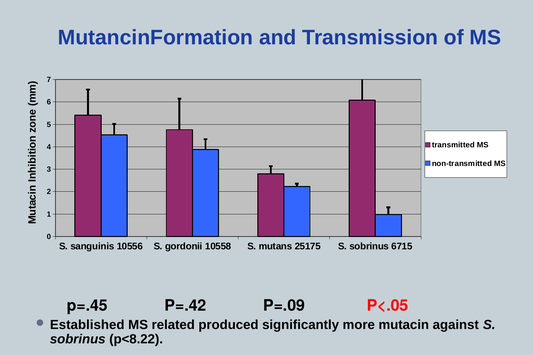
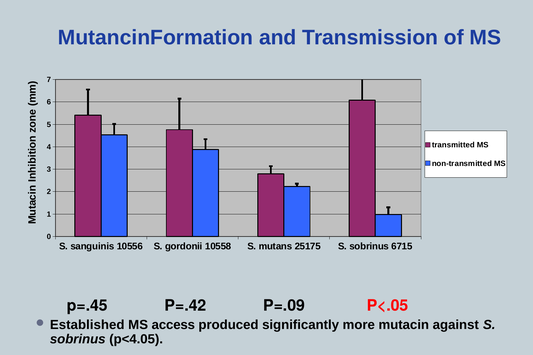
related: related -> access
p<8.22: p<8.22 -> p<4.05
